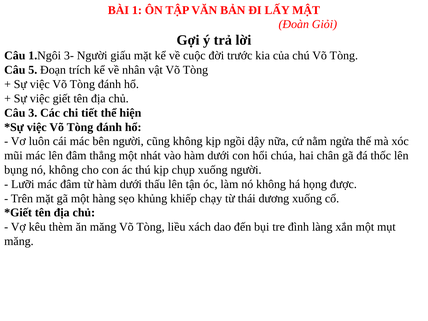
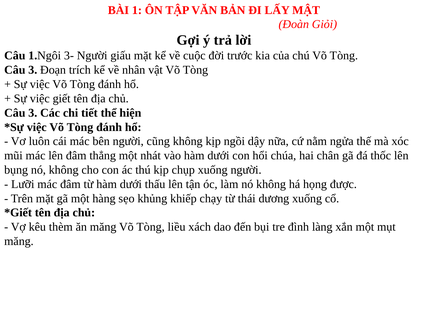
5 at (33, 70): 5 -> 3
